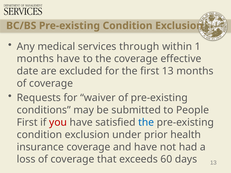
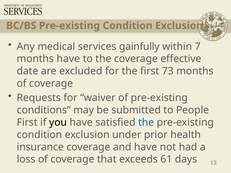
through: through -> gainfully
1: 1 -> 7
first 13: 13 -> 73
you colour: red -> black
60: 60 -> 61
